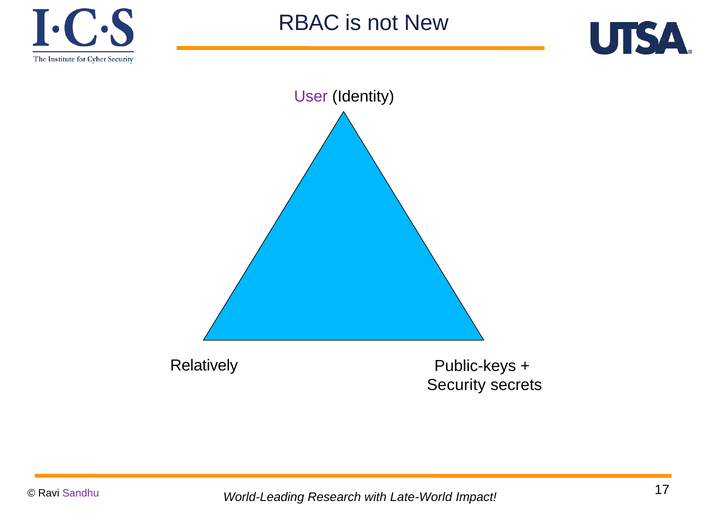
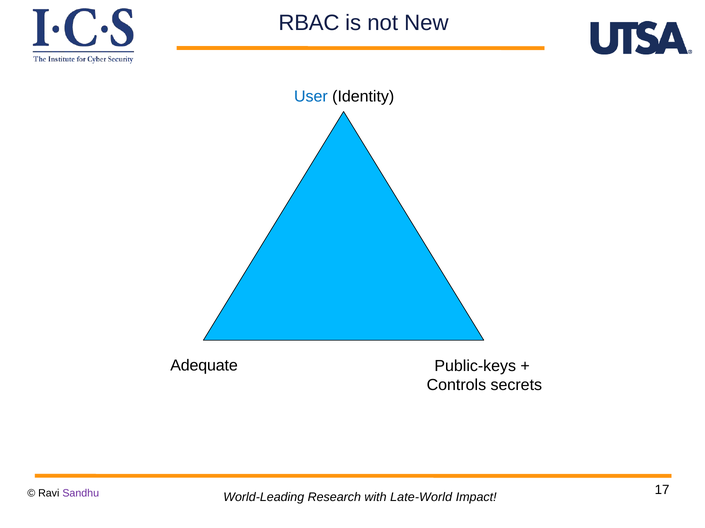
User colour: purple -> blue
Relatively: Relatively -> Adequate
Security: Security -> Controls
